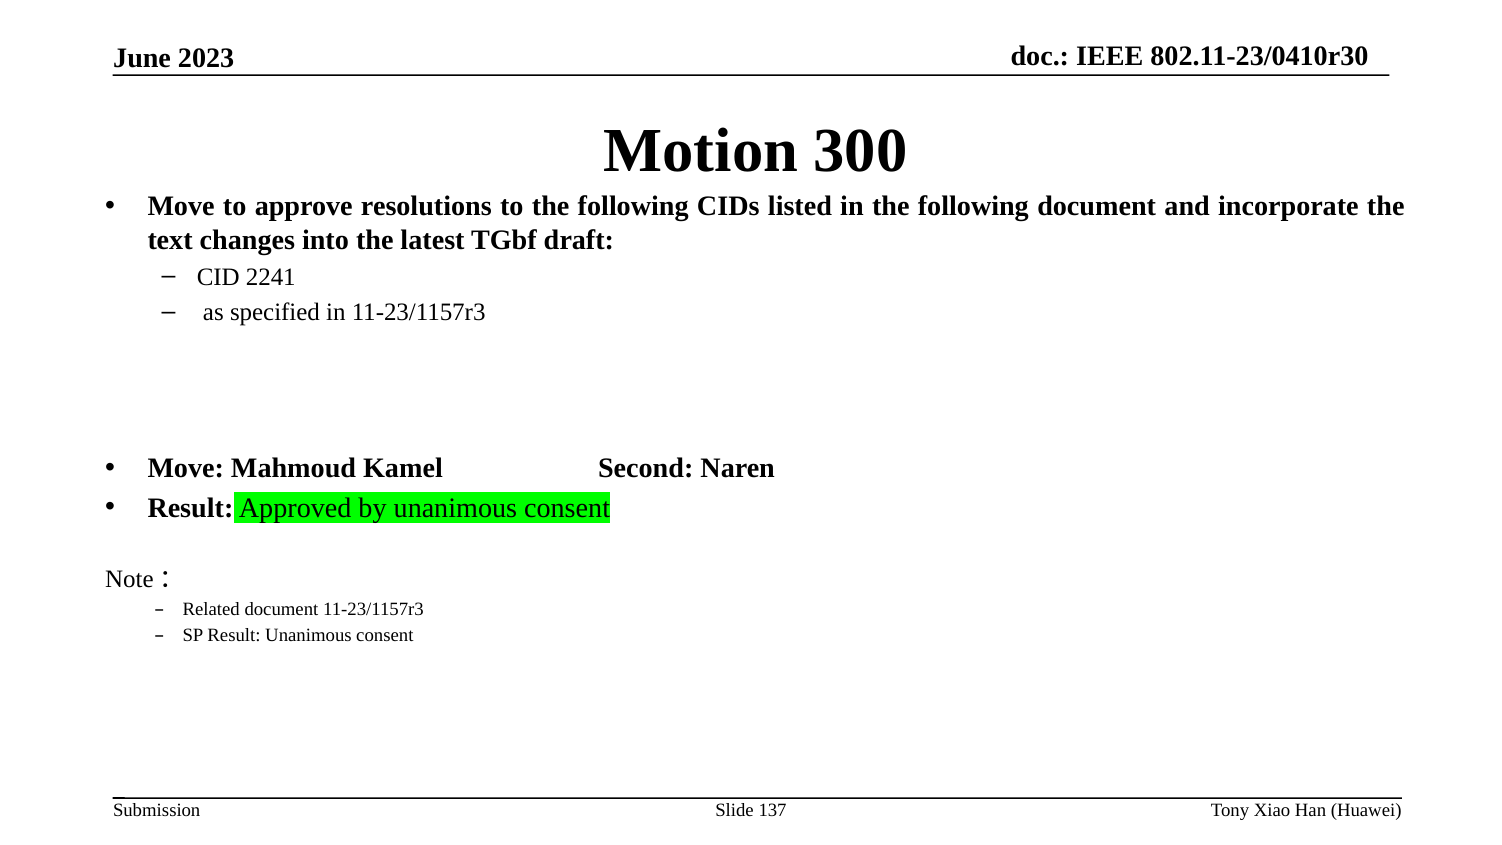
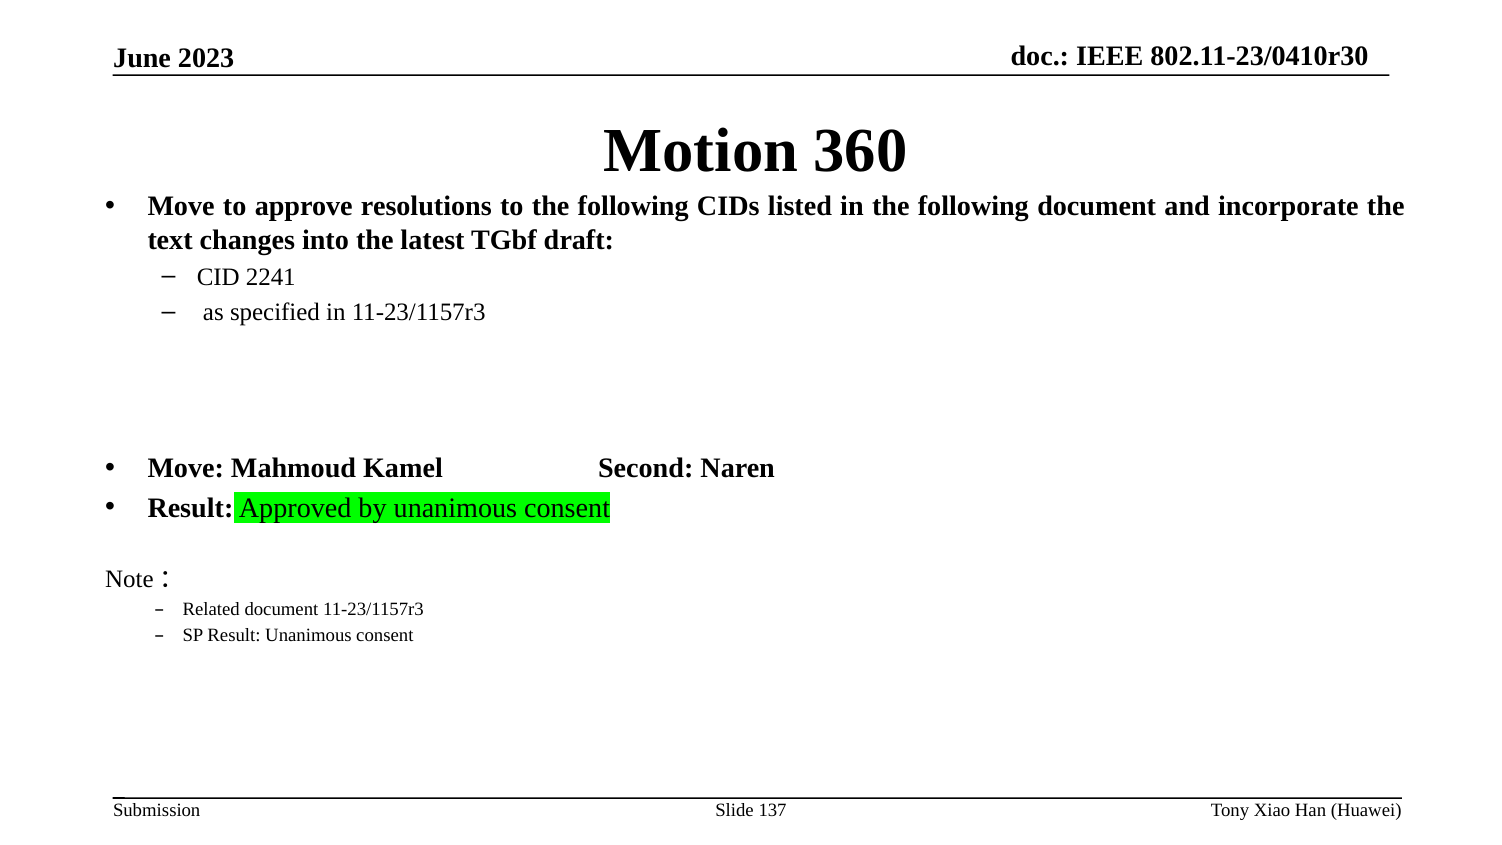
300: 300 -> 360
